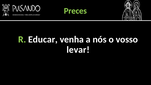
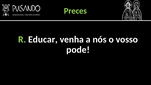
levar: levar -> pode
